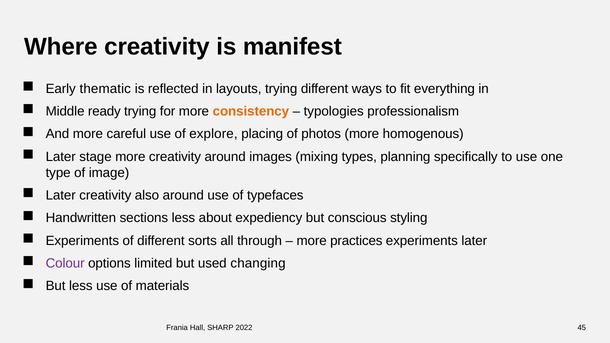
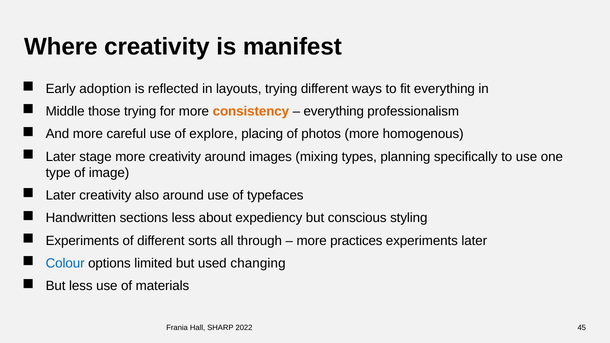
thematic: thematic -> adoption
ready: ready -> those
typologies at (334, 111): typologies -> everything
Colour colour: purple -> blue
